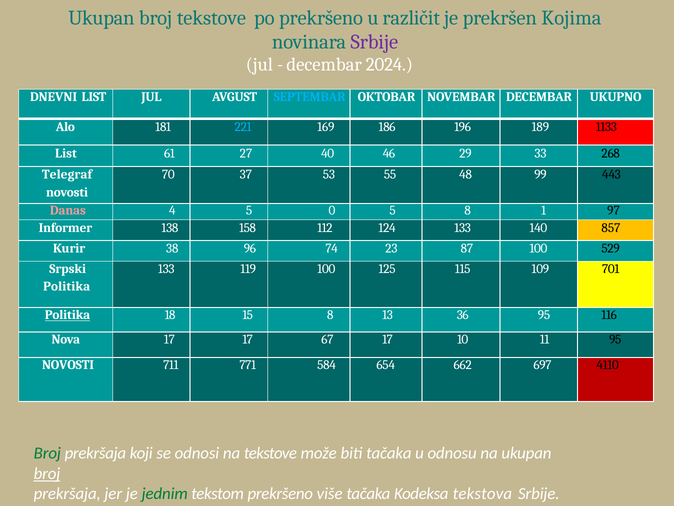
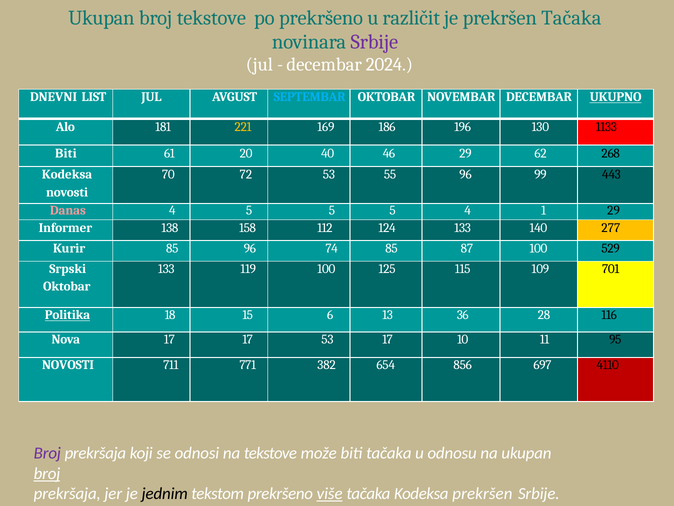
prekršen Kojima: Kojima -> Tačaka
UKUPNO underline: none -> present
221 colour: light blue -> yellow
189: 189 -> 130
List at (66, 153): List -> Biti
27: 27 -> 20
33: 33 -> 62
Telegraf at (67, 174): Telegraf -> Kodeksa
37: 37 -> 72
55 48: 48 -> 96
4 5 0: 0 -> 5
5 8: 8 -> 4
1 97: 97 -> 29
857: 857 -> 277
Kurir 38: 38 -> 85
74 23: 23 -> 85
Politika at (67, 286): Politika -> Oktobar
15 8: 8 -> 6
36 95: 95 -> 28
17 67: 67 -> 53
584: 584 -> 382
662: 662 -> 856
Broj at (47, 453) colour: green -> purple
jednim colour: green -> black
više underline: none -> present
Kodeksa tekstova: tekstova -> prekršen
